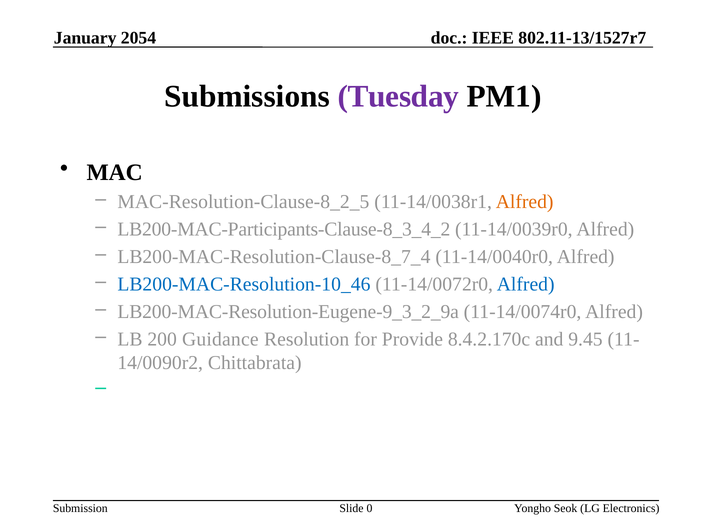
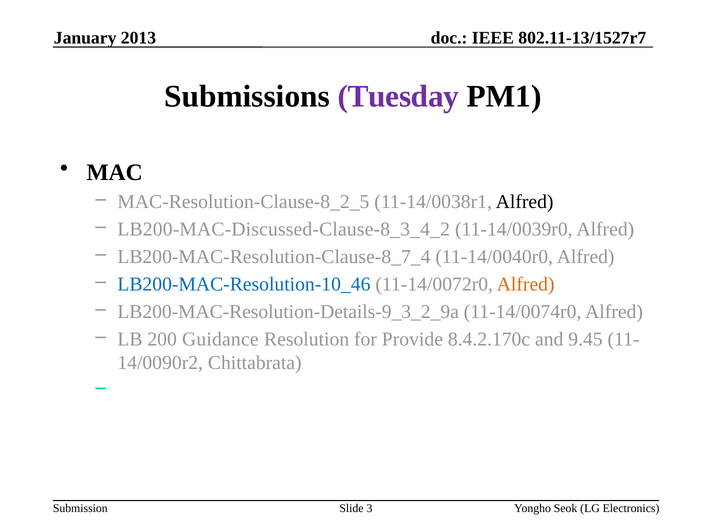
2054: 2054 -> 2013
Alfred at (525, 202) colour: orange -> black
LB200-MAC-Participants-Clause-8_3_4_2: LB200-MAC-Participants-Clause-8_3_4_2 -> LB200-MAC-Discussed-Clause-8_3_4_2
Alfred at (526, 284) colour: blue -> orange
LB200-MAC-Resolution-Eugene-9_3_2_9a: LB200-MAC-Resolution-Eugene-9_3_2_9a -> LB200-MAC-Resolution-Details-9_3_2_9a
0: 0 -> 3
